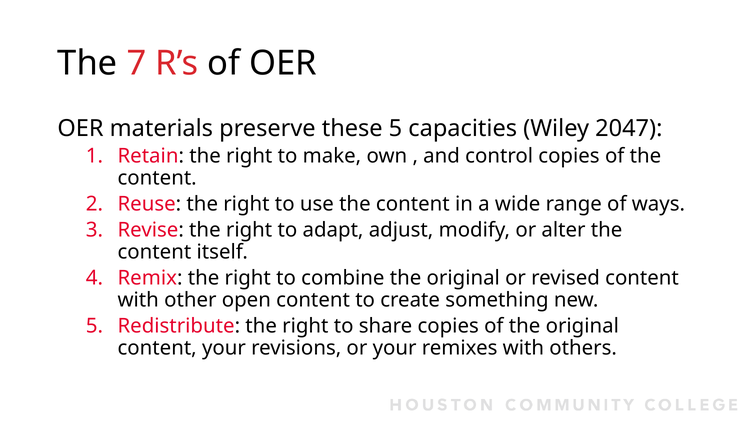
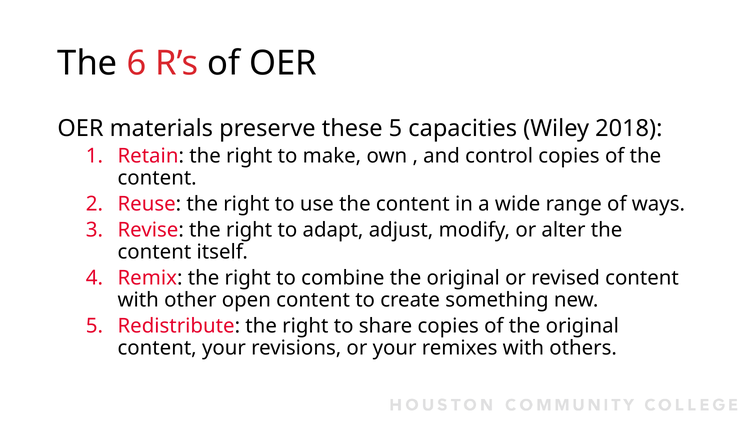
7: 7 -> 6
2047: 2047 -> 2018
